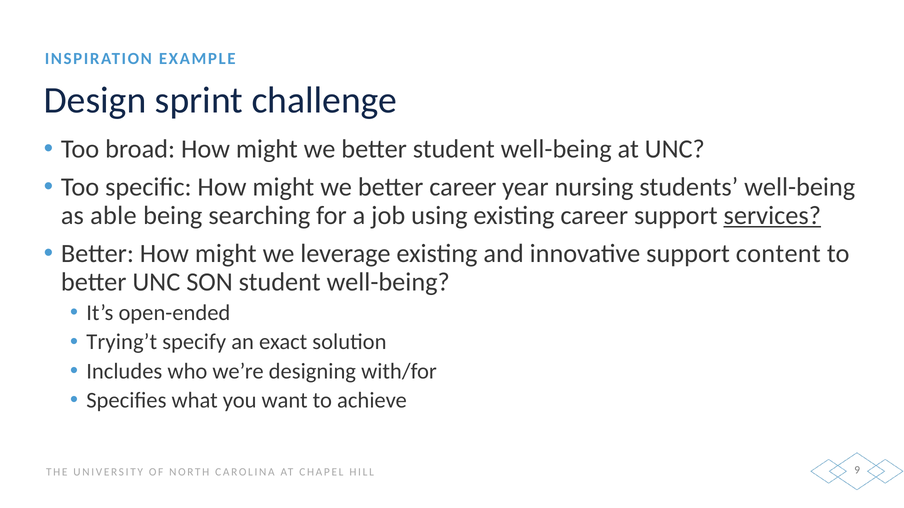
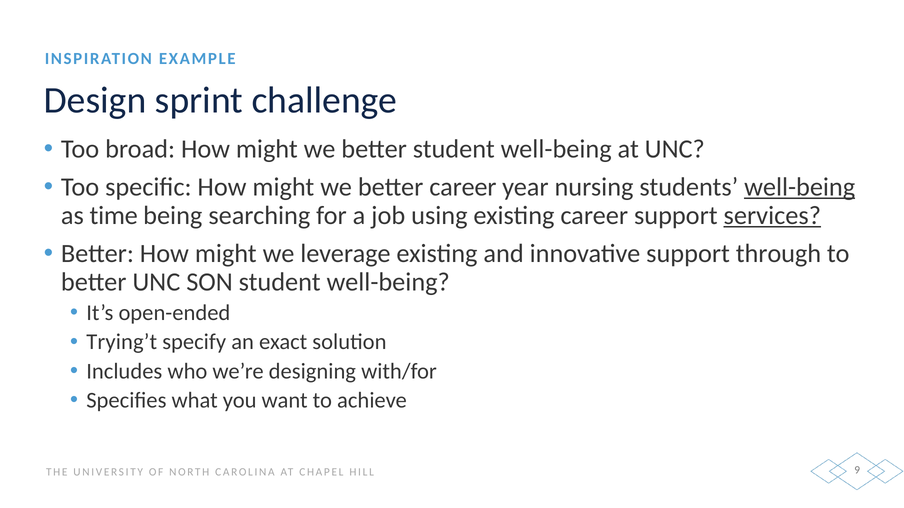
well-being at (800, 187) underline: none -> present
able: able -> time
content: content -> through
